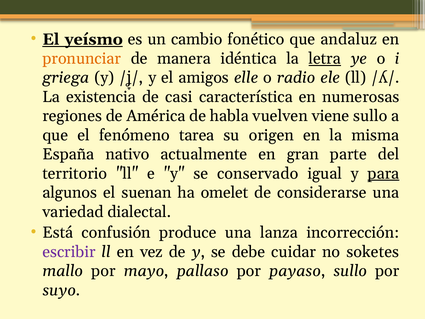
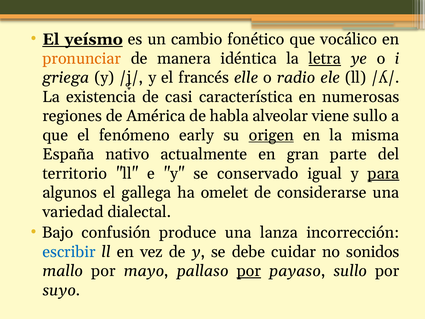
andaluz: andaluz -> vocálico
amigos: amigos -> francés
vuelven: vuelven -> alveolar
tarea: tarea -> early
origen underline: none -> present
suenan: suenan -> gallega
Está: Está -> Bajo
escribir colour: purple -> blue
soketes: soketes -> sonidos
por at (249, 271) underline: none -> present
